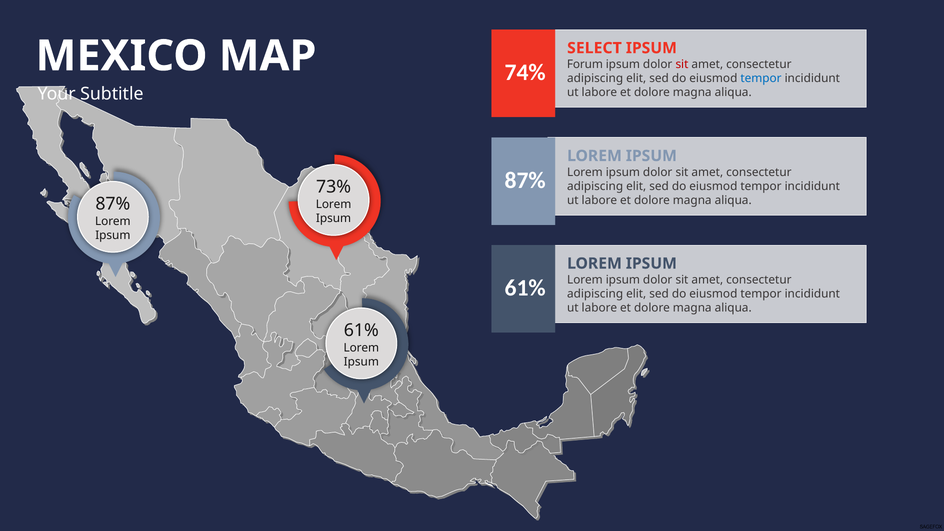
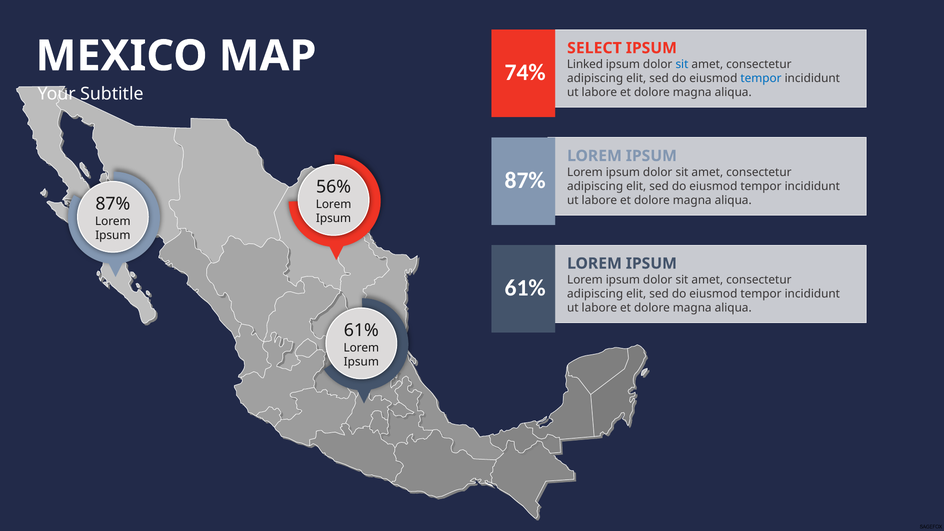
Forum: Forum -> Linked
sit at (682, 64) colour: red -> blue
73%: 73% -> 56%
